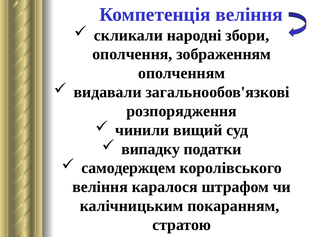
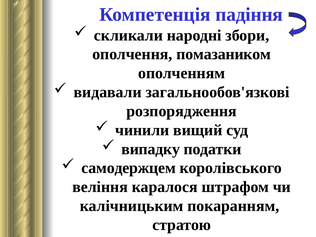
Компетенція веління: веління -> падіння
зображенням: зображенням -> помазаником
